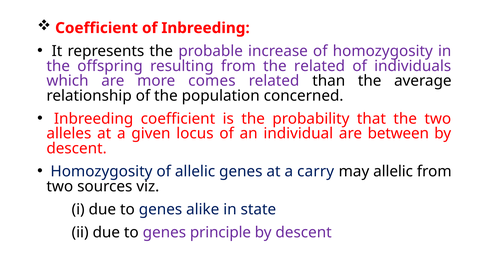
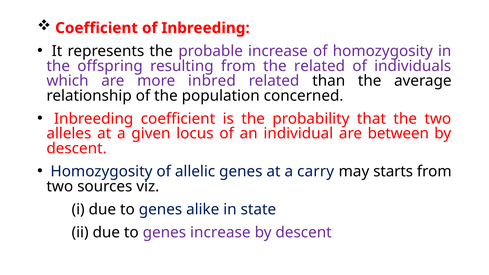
comes: comes -> inbred
may allelic: allelic -> starts
genes principle: principle -> increase
